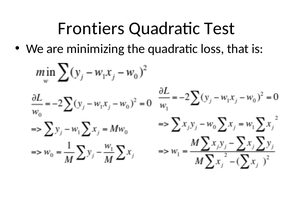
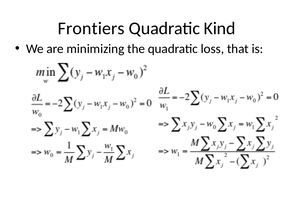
Test: Test -> Kind
